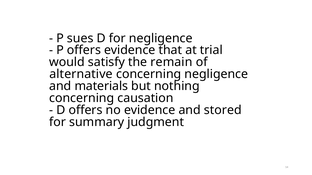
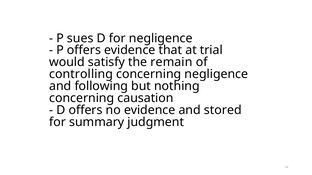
alternative: alternative -> controlling
materials: materials -> following
